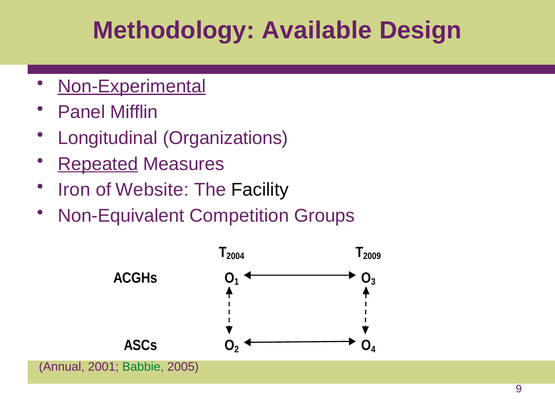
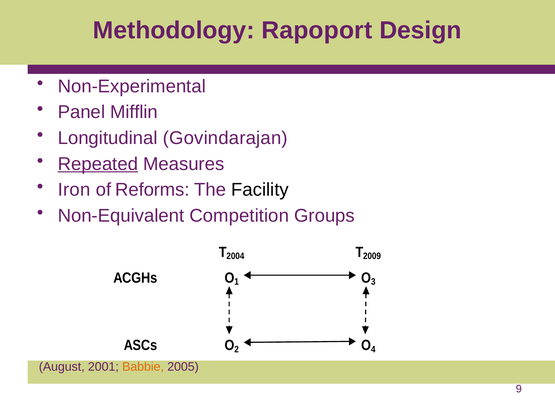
Available: Available -> Rapoport
Non-Experimental underline: present -> none
Organizations: Organizations -> Govindarajan
Website: Website -> Reforms
Annual: Annual -> August
Babbie colour: green -> orange
